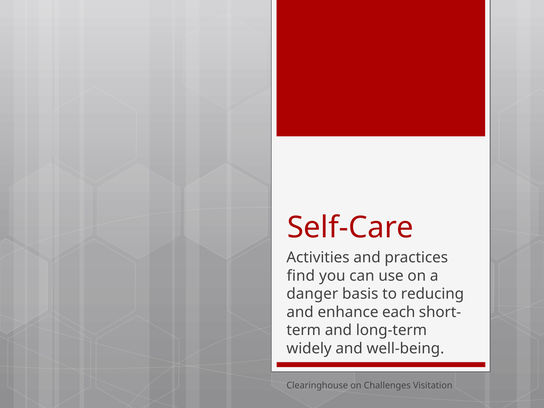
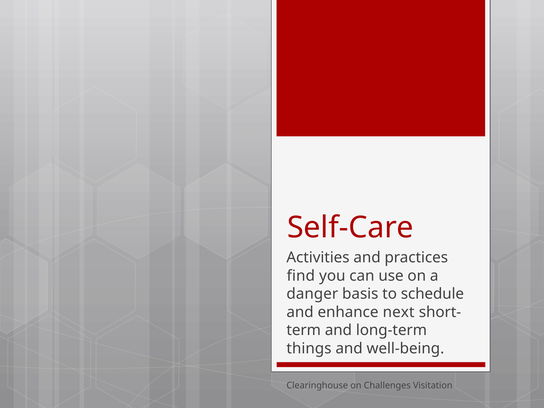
reducing: reducing -> schedule
each: each -> next
widely: widely -> things
